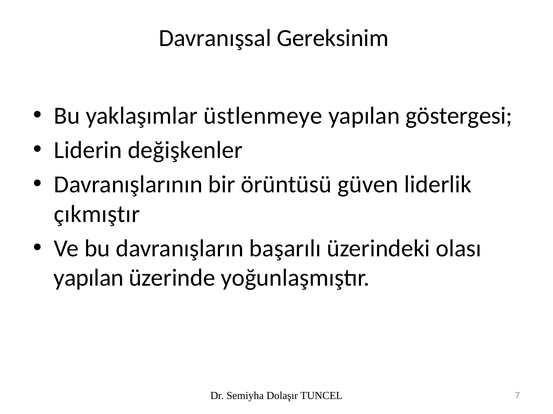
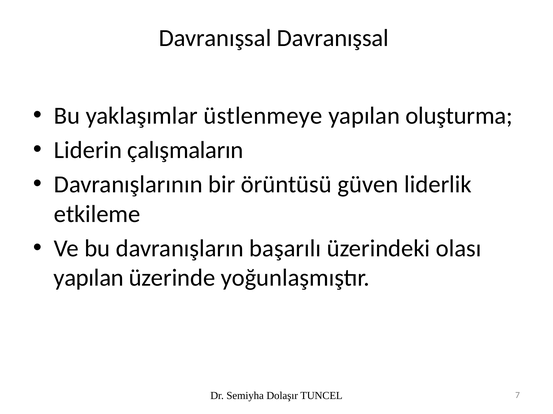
Davranışsal Gereksinim: Gereksinim -> Davranışsal
göstergesi: göstergesi -> oluşturma
değişkenler: değişkenler -> çalışmaların
çıkmıştır: çıkmıştır -> etkileme
